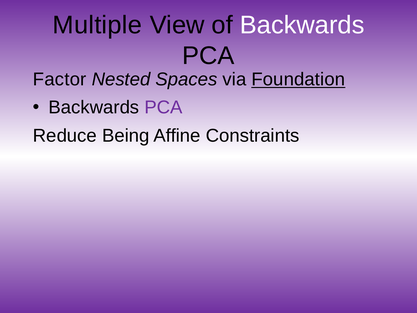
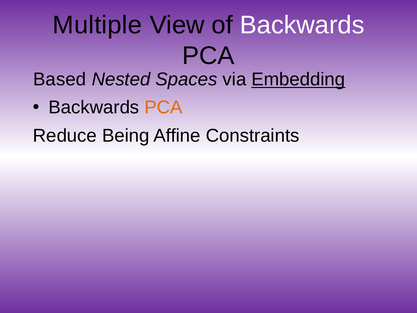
Factor: Factor -> Based
Foundation: Foundation -> Embedding
PCA at (163, 107) colour: purple -> orange
